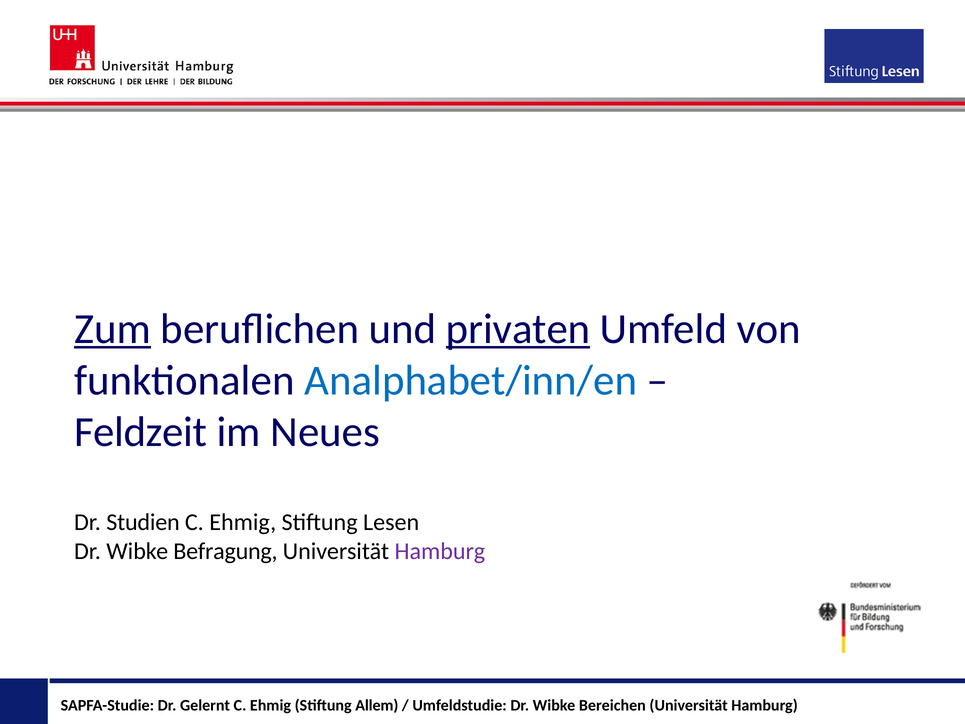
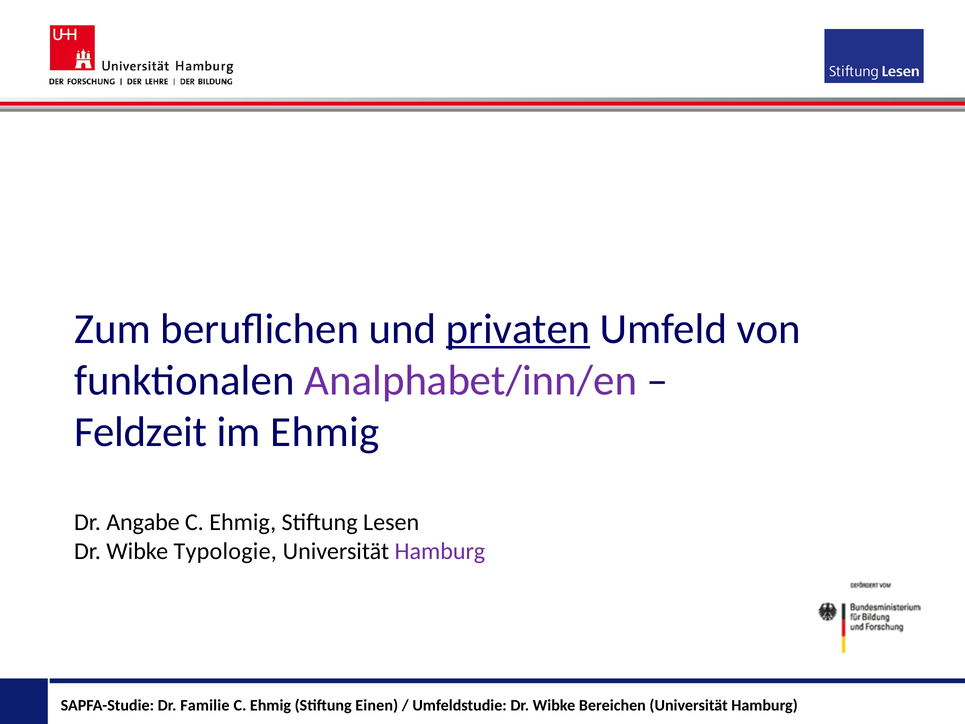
Zum underline: present -> none
Analphabet/inn/en colour: blue -> purple
im Neues: Neues -> Ehmig
Studien: Studien -> Angabe
Befragung: Befragung -> Typologie
Gelernt: Gelernt -> Familie
Allem: Allem -> Einen
